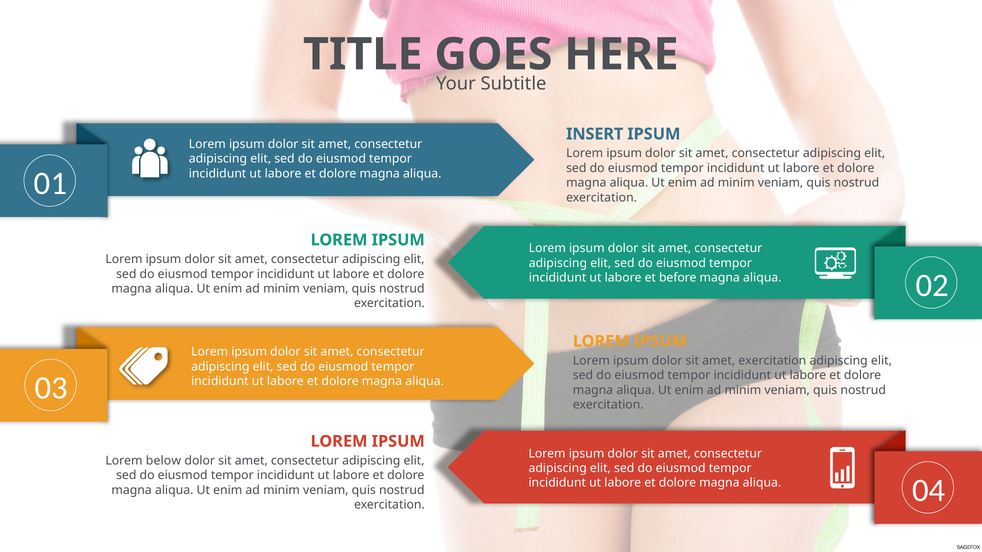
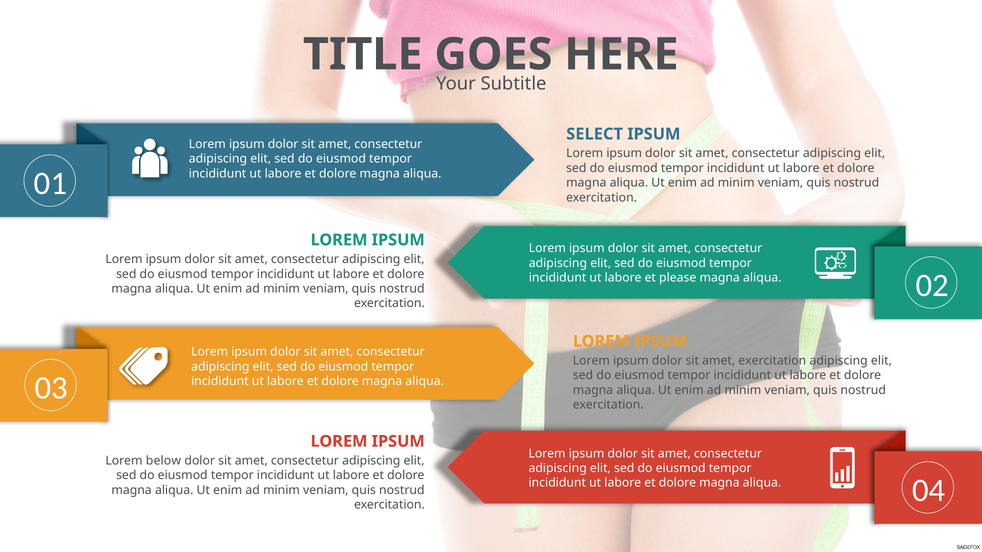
INSERT: INSERT -> SELECT
before: before -> please
